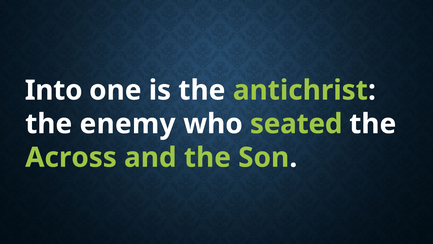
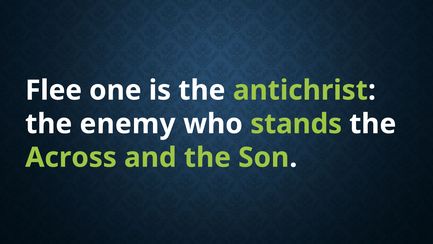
Into: Into -> Flee
seated: seated -> stands
